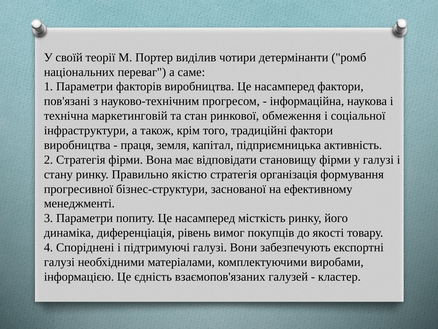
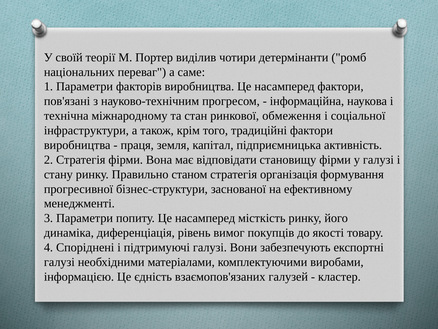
маркетинговій: маркетинговій -> міжнародному
якістю: якістю -> станом
